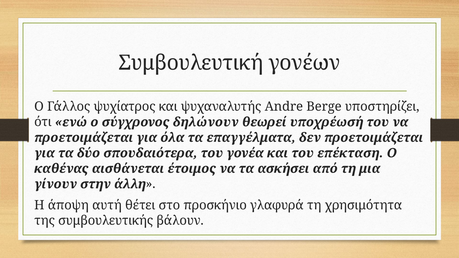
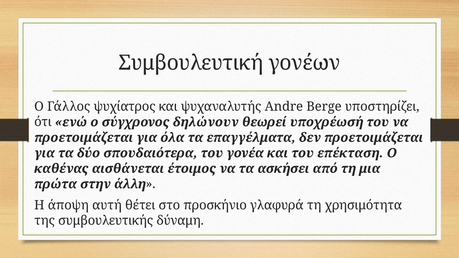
γίνουν: γίνουν -> πρώτα
βάλουν: βάλουν -> δύναμη
